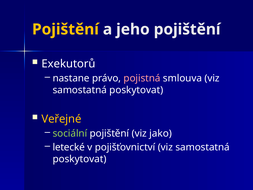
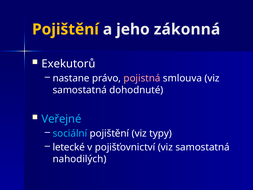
jeho pojištění: pojištění -> zákonná
poskytovat at (136, 90): poskytovat -> dohodnuté
Veřejné colour: yellow -> light blue
sociální colour: light green -> light blue
jako: jako -> typy
poskytovat at (79, 159): poskytovat -> nahodilých
